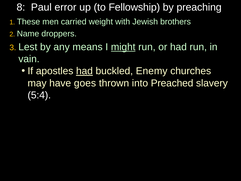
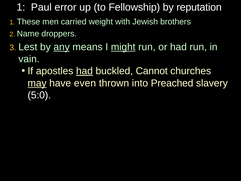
8 at (21, 7): 8 -> 1
preaching: preaching -> reputation
any underline: none -> present
Enemy: Enemy -> Cannot
may underline: none -> present
goes: goes -> even
5:4: 5:4 -> 5:0
